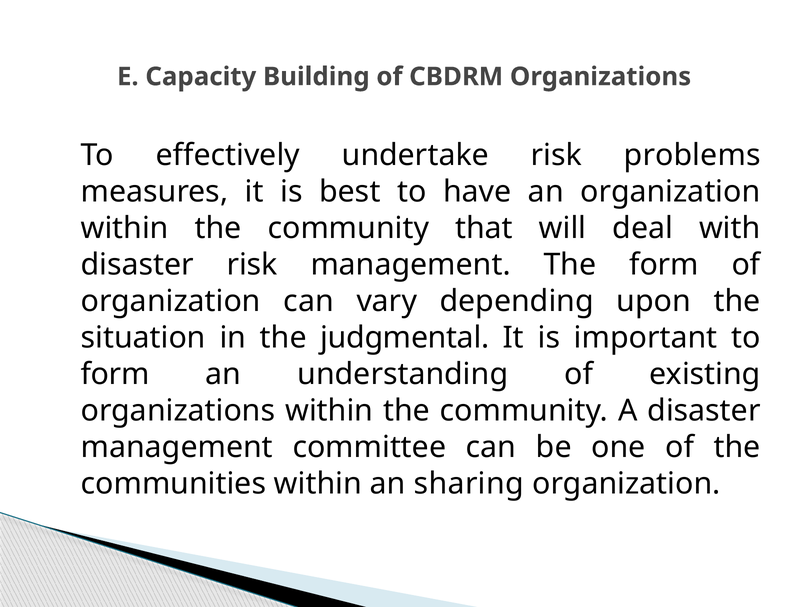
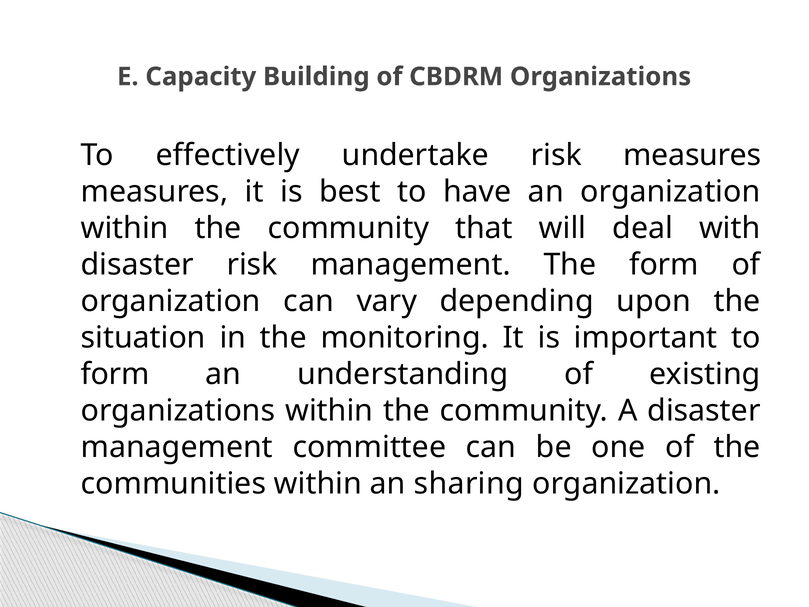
risk problems: problems -> measures
judgmental: judgmental -> monitoring
